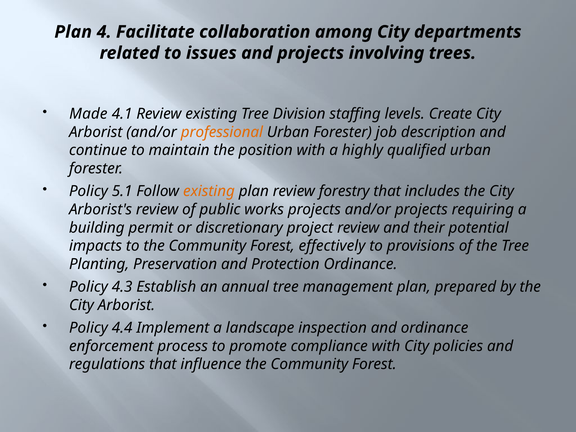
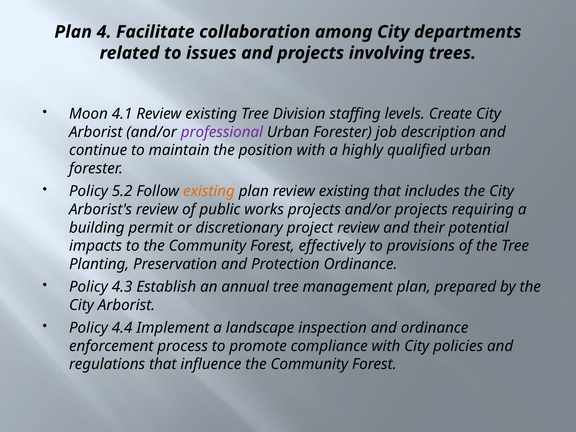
Made: Made -> Moon
professional colour: orange -> purple
5.1: 5.1 -> 5.2
plan review forestry: forestry -> existing
